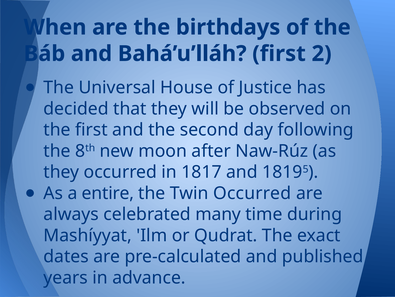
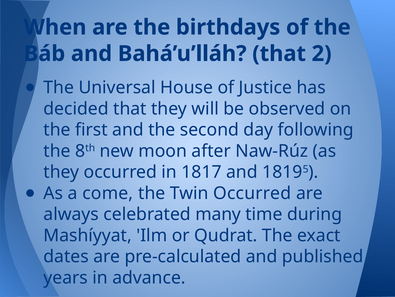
Bahá’u’lláh first: first -> that
entire: entire -> come
